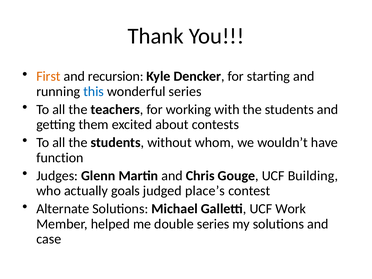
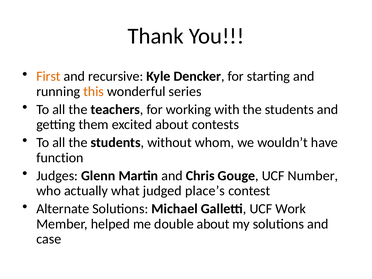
recursion: recursion -> recursive
this colour: blue -> orange
Building: Building -> Number
goals: goals -> what
double series: series -> about
